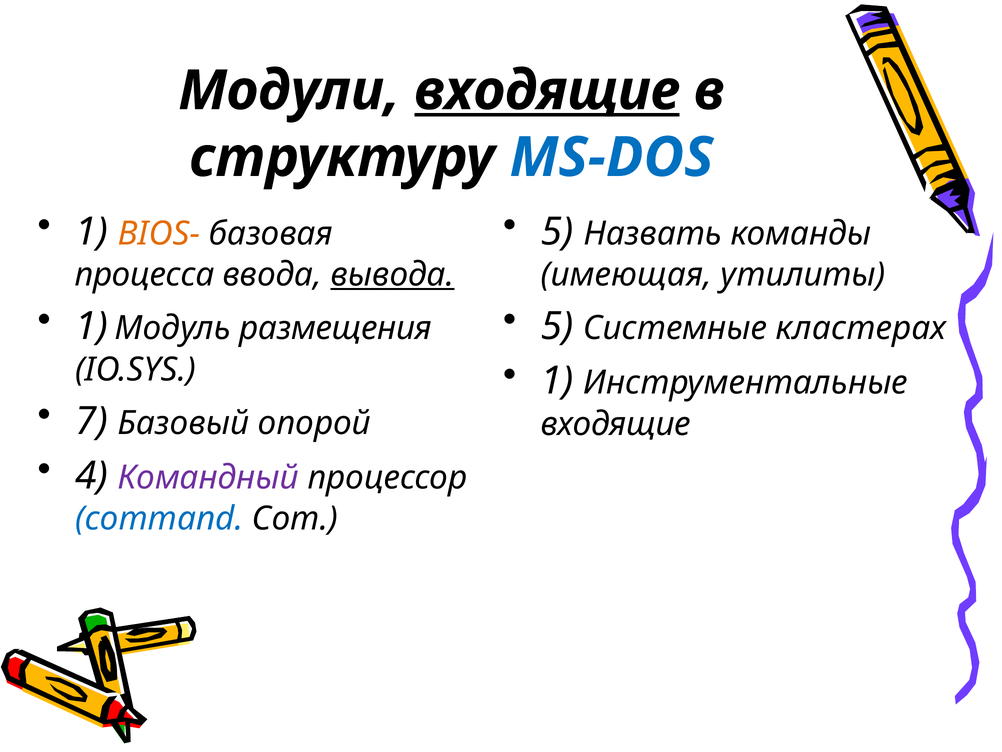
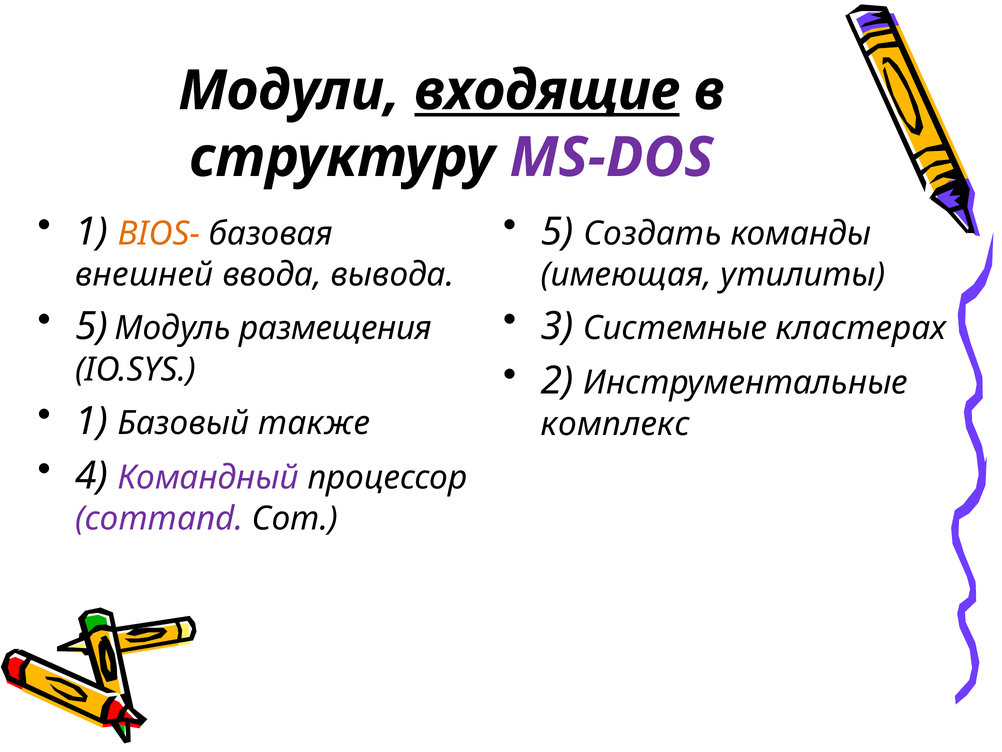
MS-DOS colour: blue -> purple
Назвать: Назвать -> Создать
процесса: процесса -> внешней
вывода underline: present -> none
1 at (91, 326): 1 -> 5
5 at (557, 326): 5 -> 3
1 at (557, 381): 1 -> 2
7 at (91, 421): 7 -> 1
опорой: опорой -> также
входящие at (616, 424): входящие -> комплекс
command colour: blue -> purple
